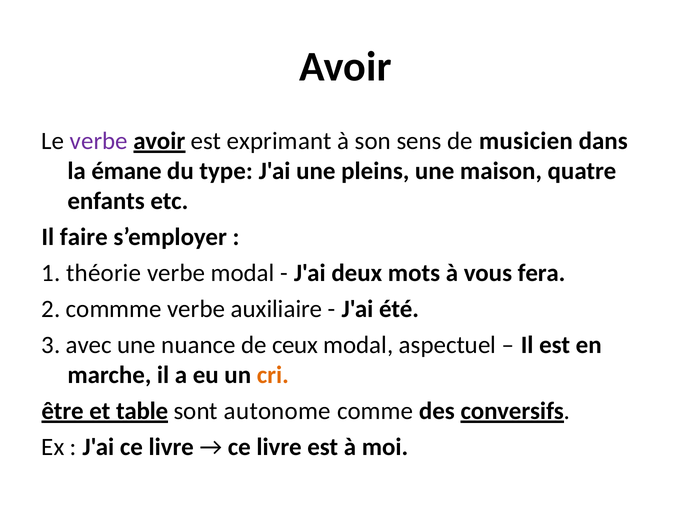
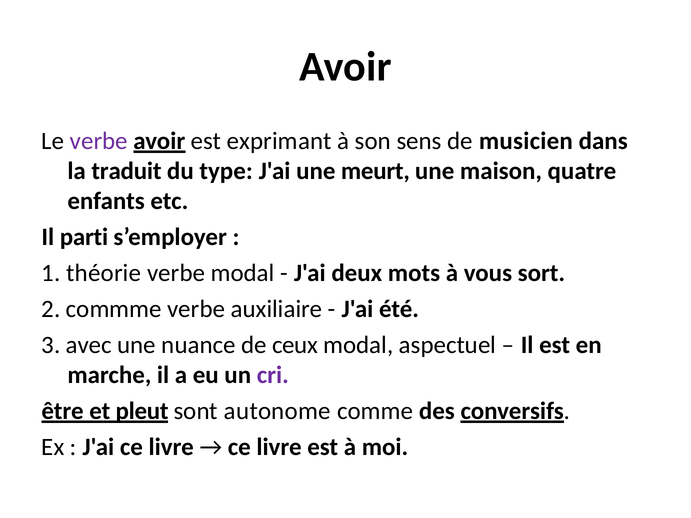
émane: émane -> traduit
pleins: pleins -> meurt
faire: faire -> parti
fera: fera -> sort
cri colour: orange -> purple
table: table -> pleut
